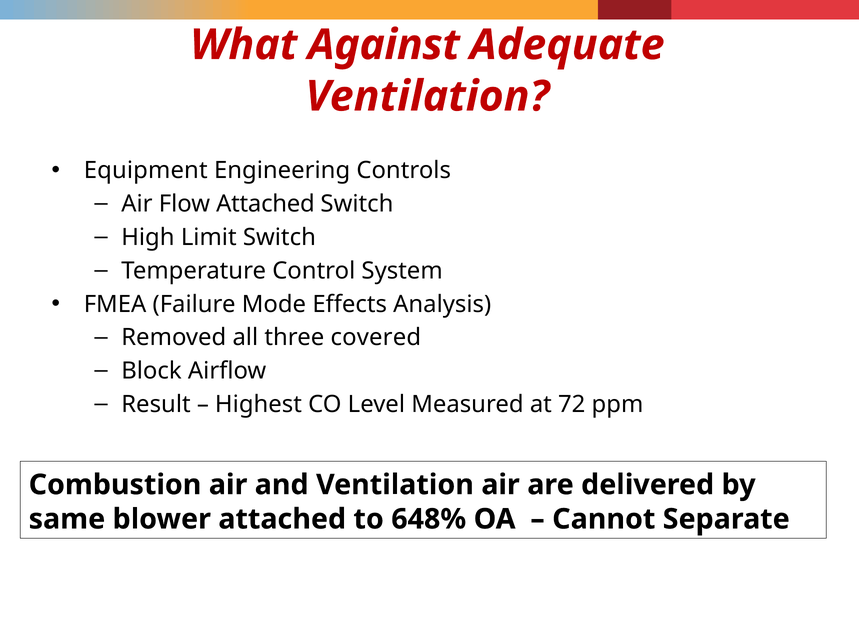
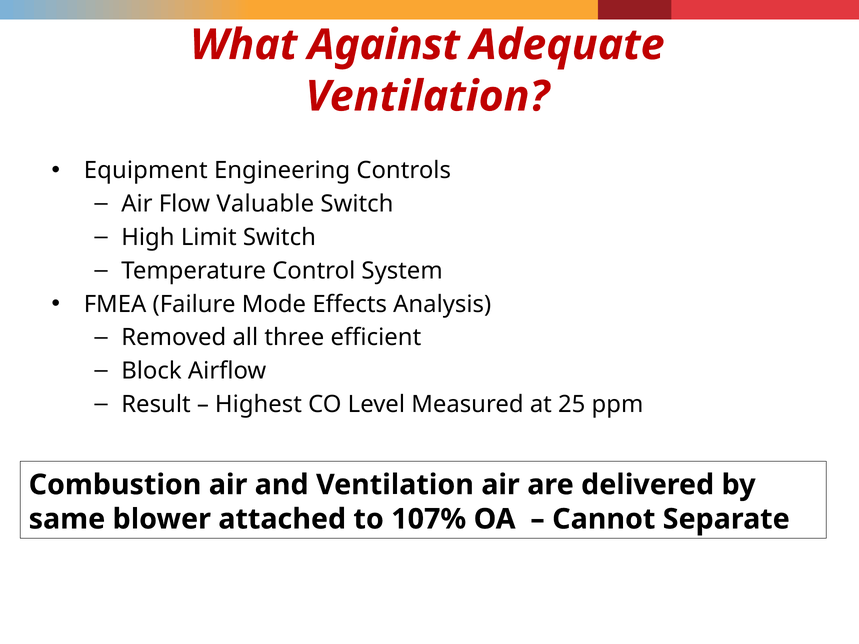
Flow Attached: Attached -> Valuable
covered: covered -> efficient
72: 72 -> 25
648%: 648% -> 107%
